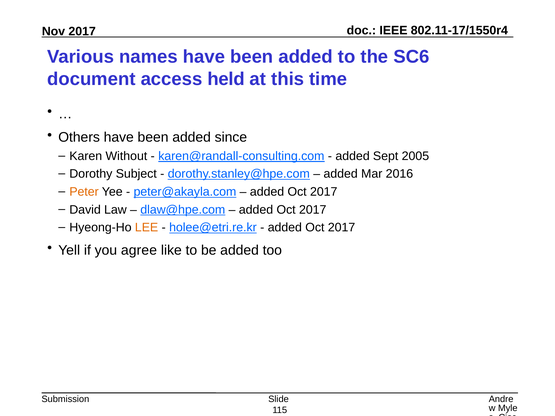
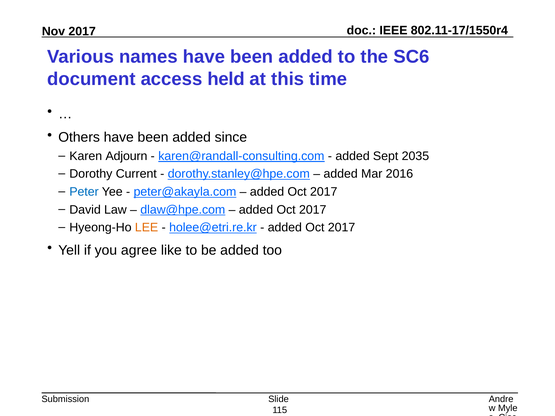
Without: Without -> Adjourn
2005: 2005 -> 2035
Subject: Subject -> Current
Peter colour: orange -> blue
